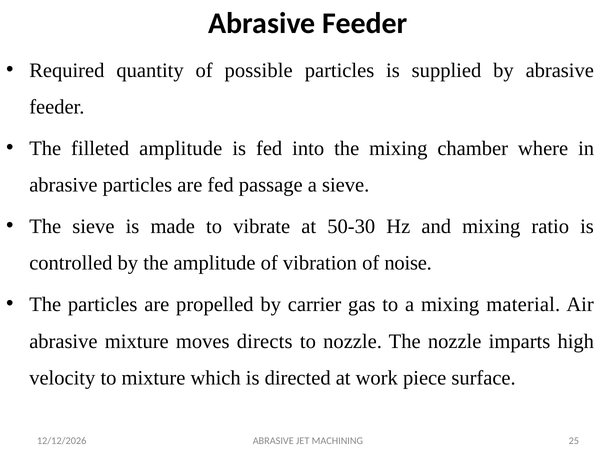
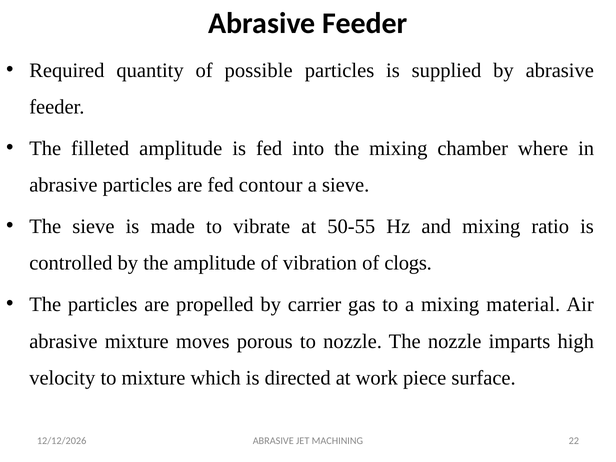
passage: passage -> contour
50-30: 50-30 -> 50-55
noise: noise -> clogs
directs: directs -> porous
25: 25 -> 22
